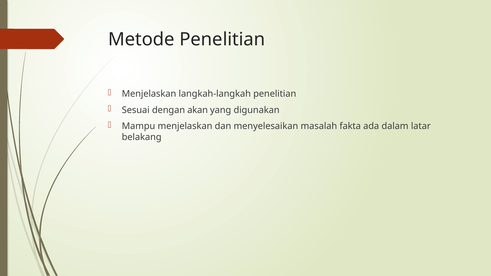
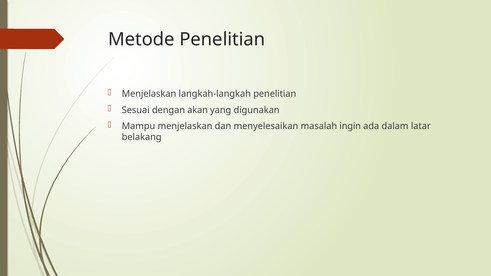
fakta: fakta -> ingin
